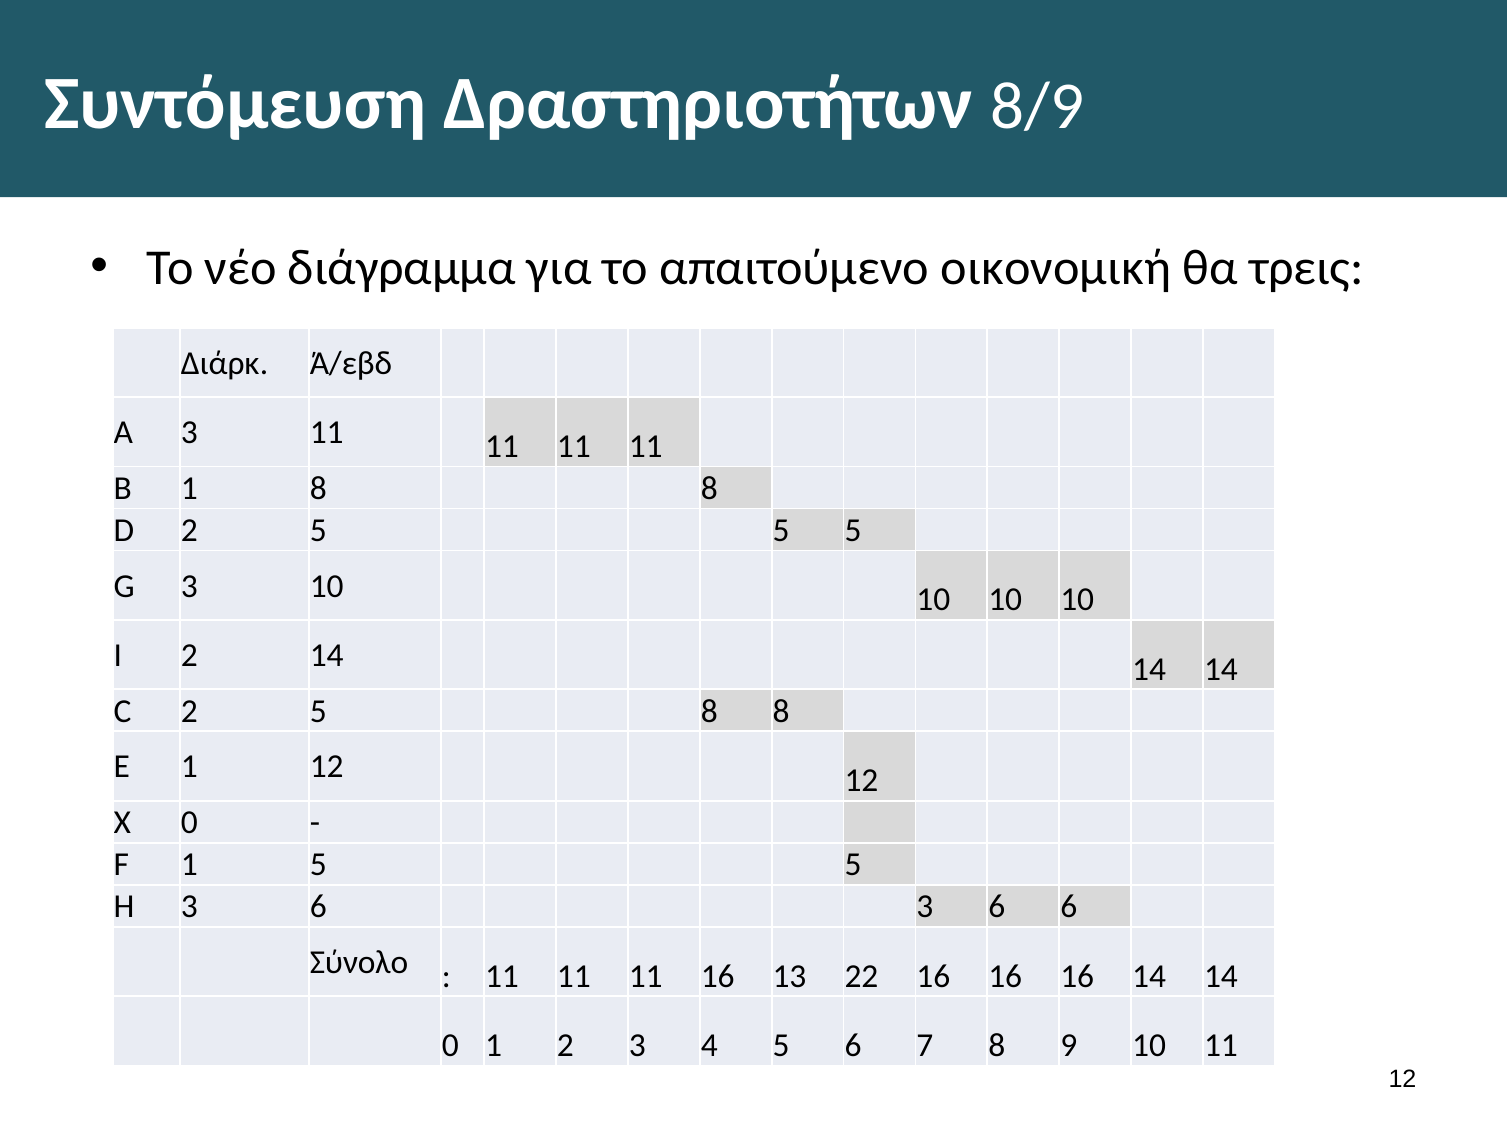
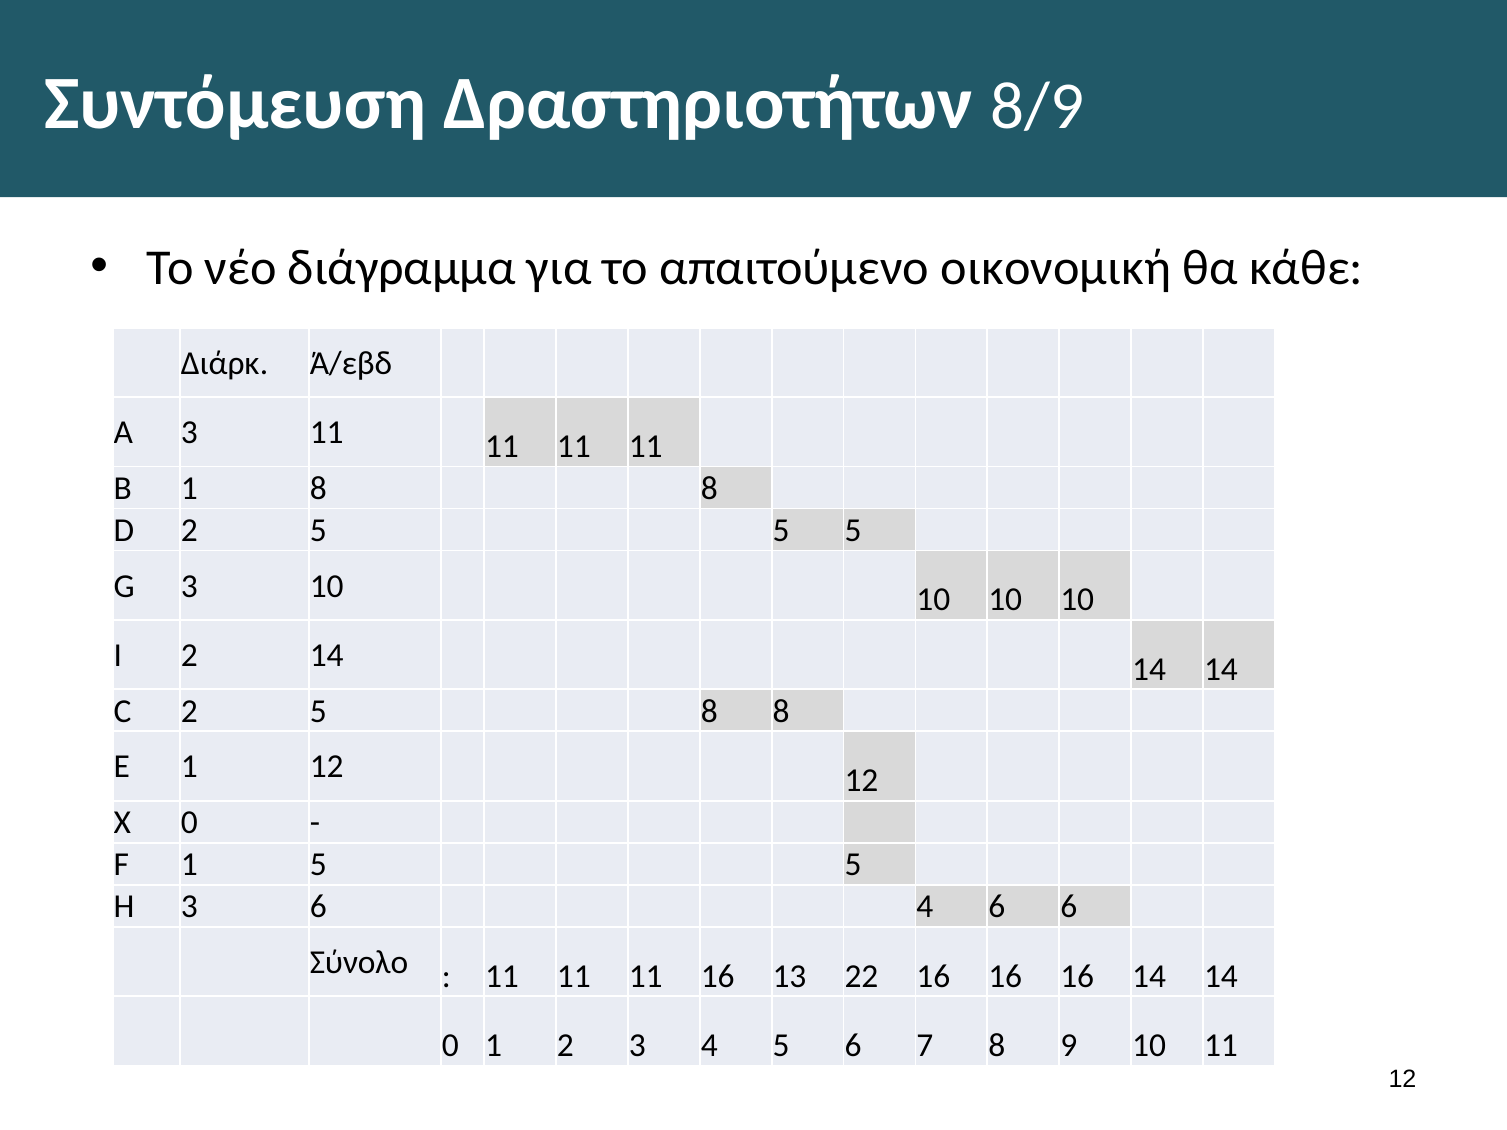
τρεις: τρεις -> κάθε
6 3: 3 -> 4
